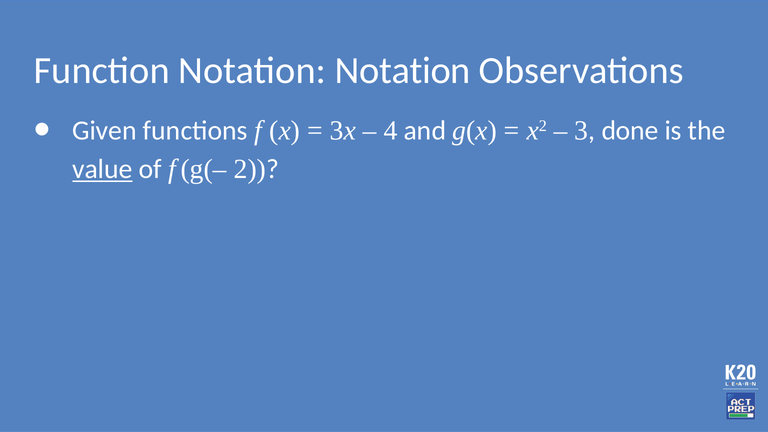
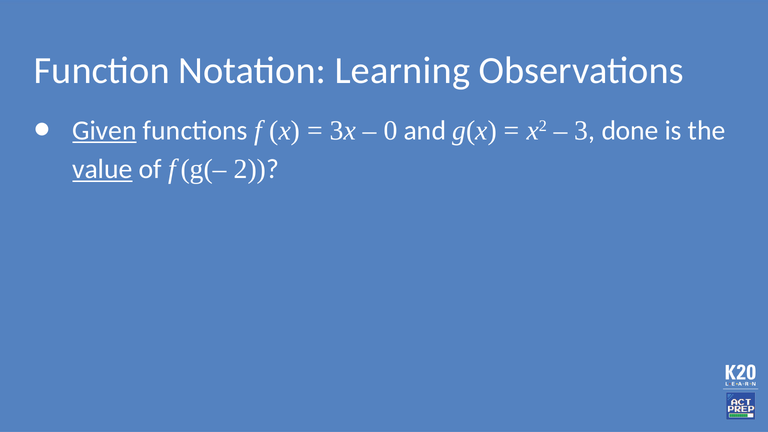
Notation Notation: Notation -> Learning
Given underline: none -> present
4: 4 -> 0
